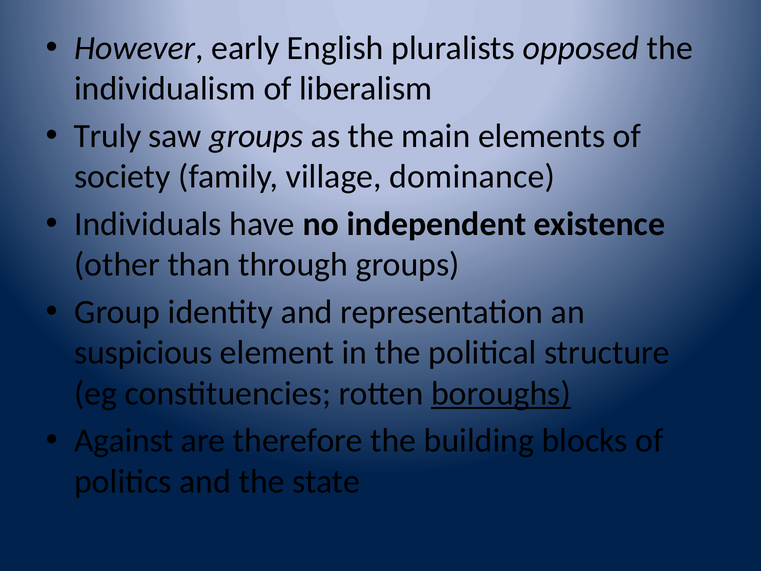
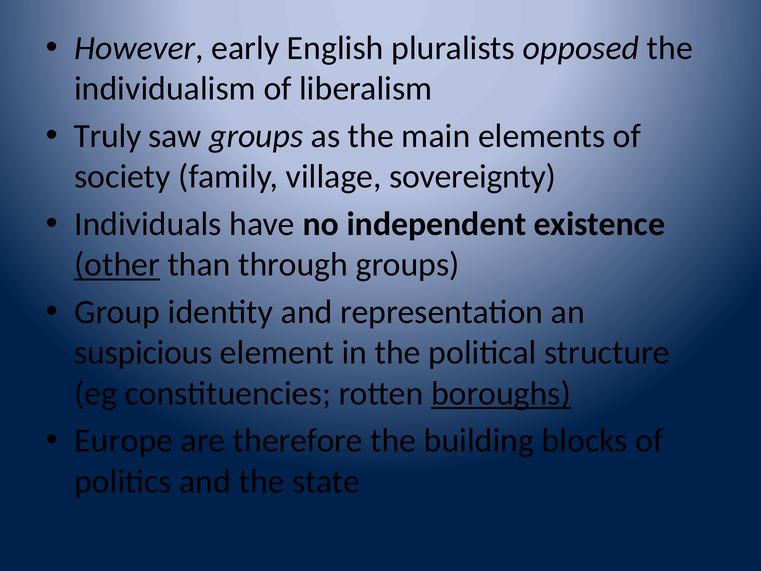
dominance: dominance -> sovereignty
other underline: none -> present
Against: Against -> Europe
